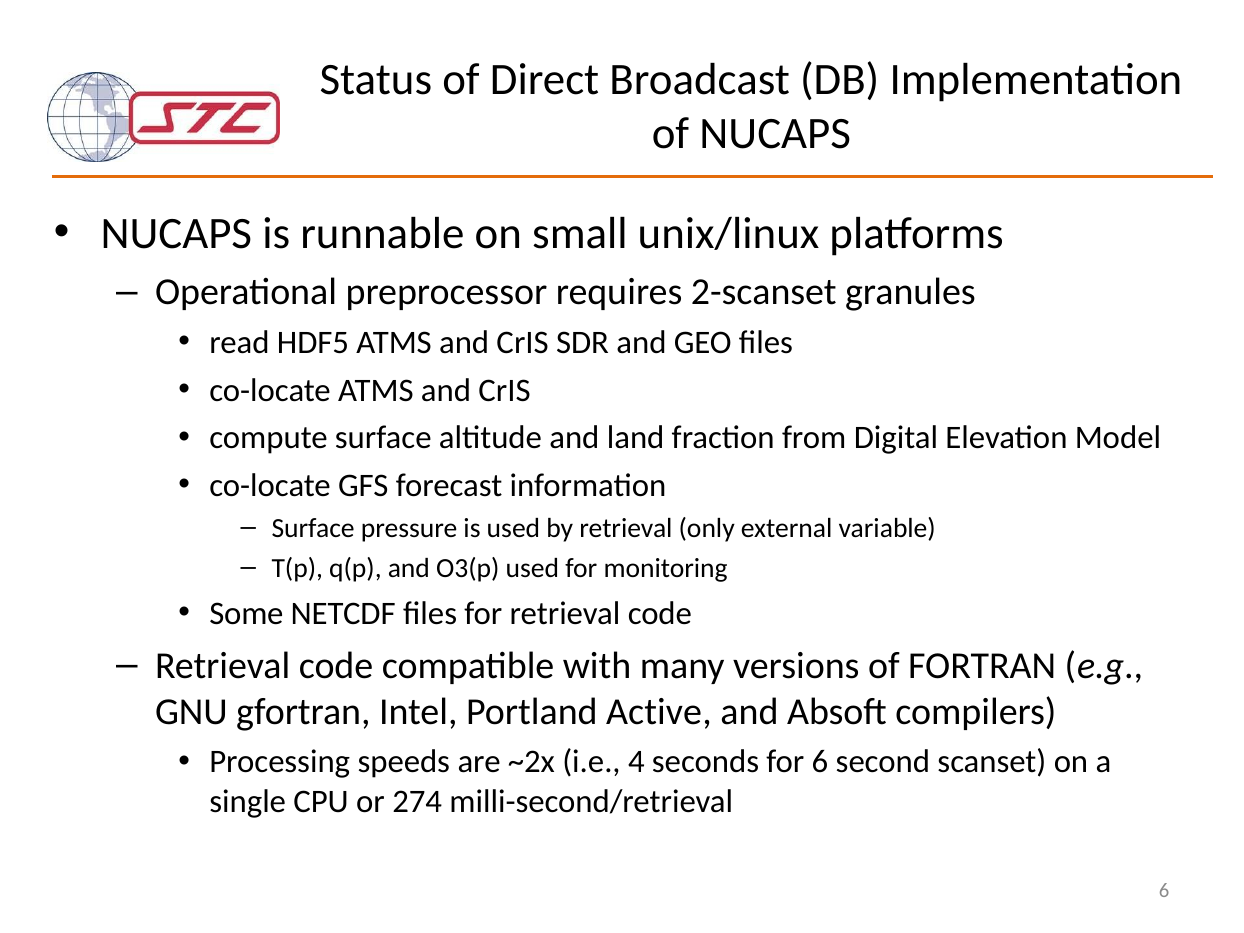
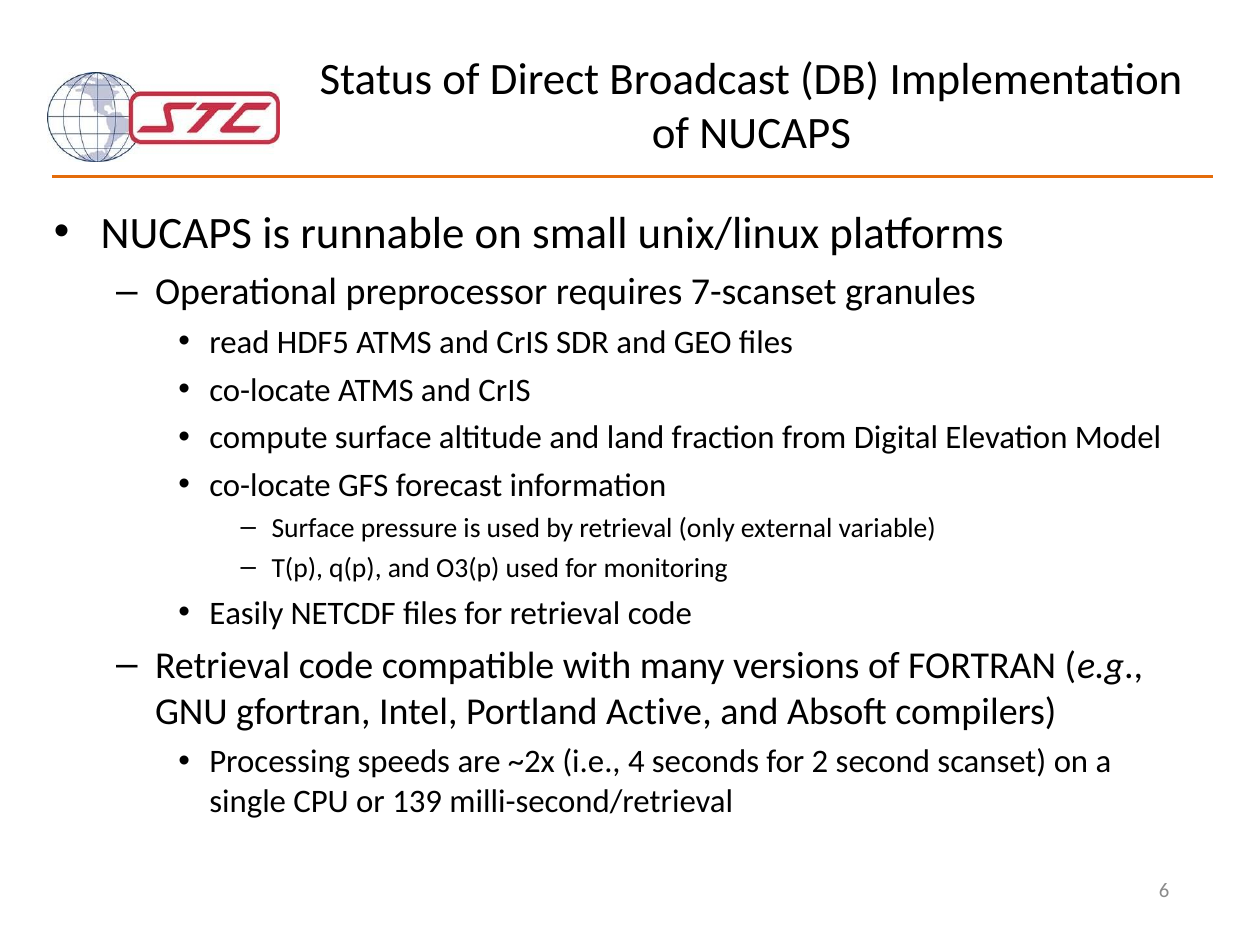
2-scanset: 2-scanset -> 7-scanset
Some: Some -> Easily
for 6: 6 -> 2
274: 274 -> 139
